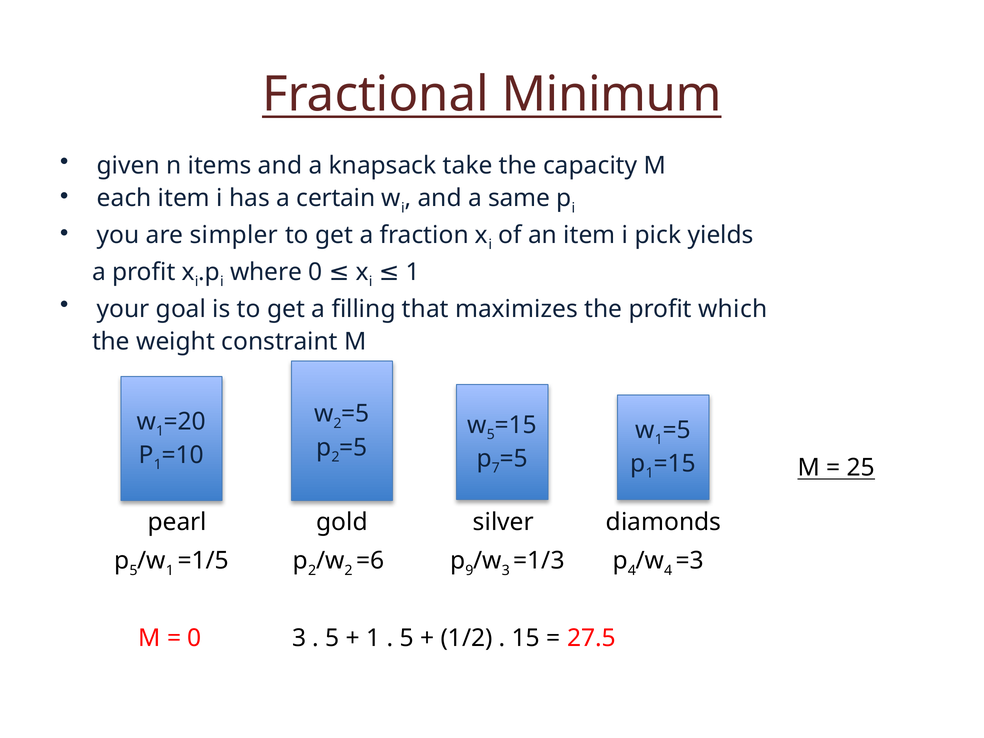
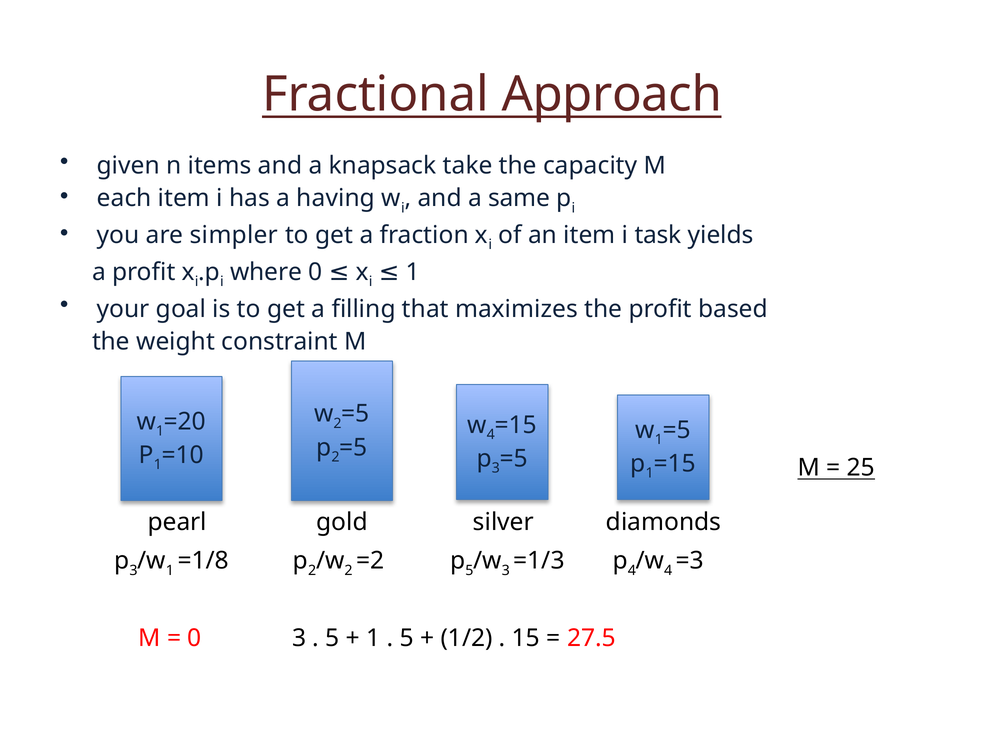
Minimum: Minimum -> Approach
certain: certain -> having
pick: pick -> task
which: which -> based
5 at (491, 435): 5 -> 4
7 at (496, 468): 7 -> 3
5 at (133, 570): 5 -> 3
=1/5: =1/5 -> =1/8
=6: =6 -> =2
9 at (469, 570): 9 -> 5
